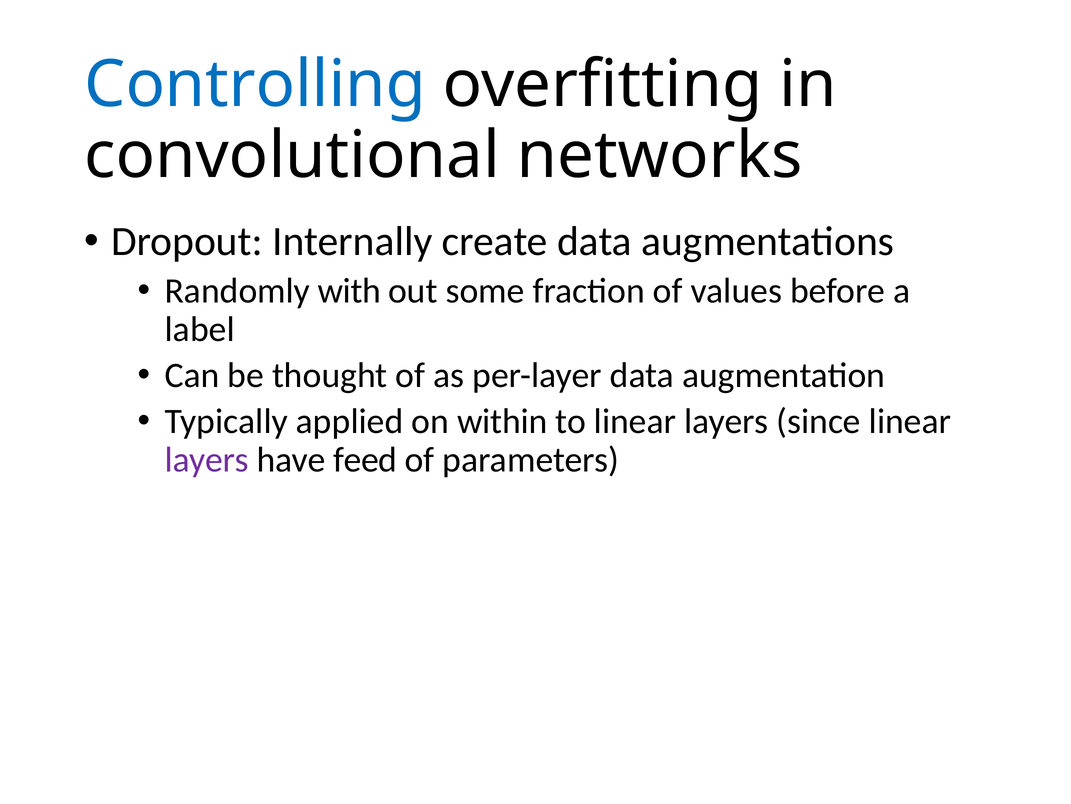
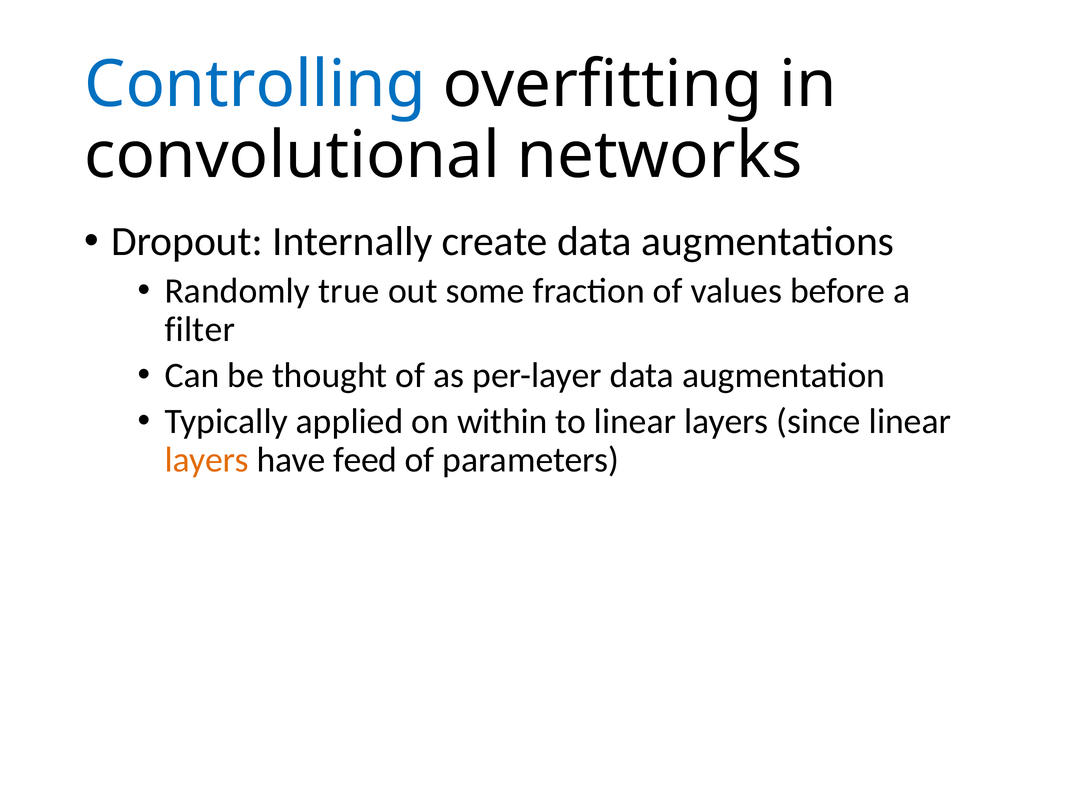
with: with -> true
label: label -> filter
layers at (207, 460) colour: purple -> orange
